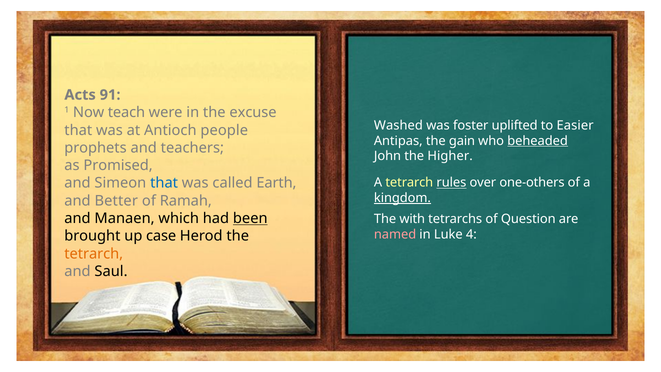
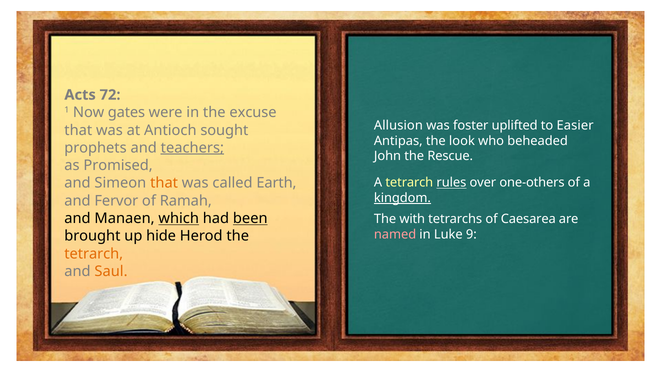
91: 91 -> 72
teach: teach -> gates
Washed: Washed -> Allusion
people: people -> sought
gain: gain -> look
beheaded underline: present -> none
teachers underline: none -> present
Higher: Higher -> Rescue
that at (164, 183) colour: blue -> orange
Better: Better -> Fervor
which underline: none -> present
Question: Question -> Caesarea
4: 4 -> 9
case: case -> hide
Saul colour: black -> orange
